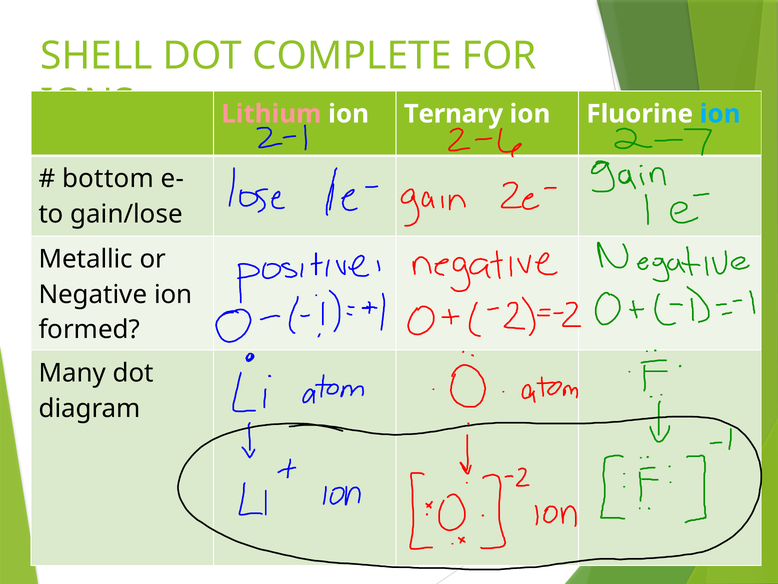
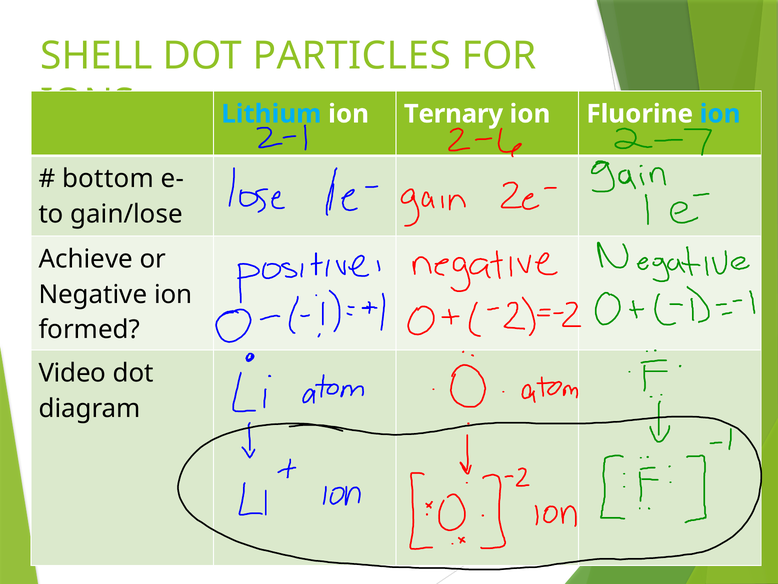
COMPLETE: COMPLETE -> PARTICLES
Lithium colour: pink -> light blue
Metallic: Metallic -> Achieve
Many: Many -> Video
